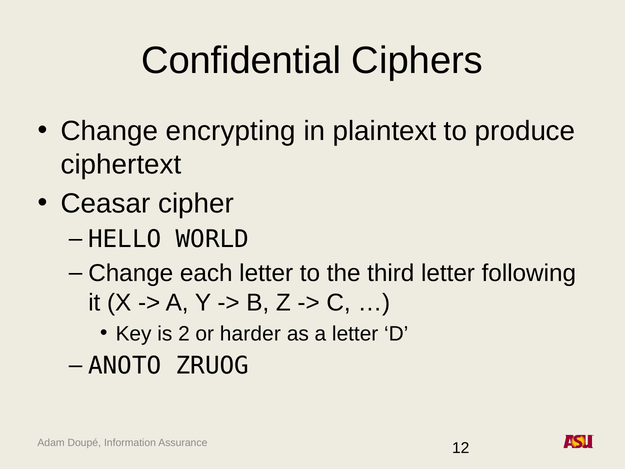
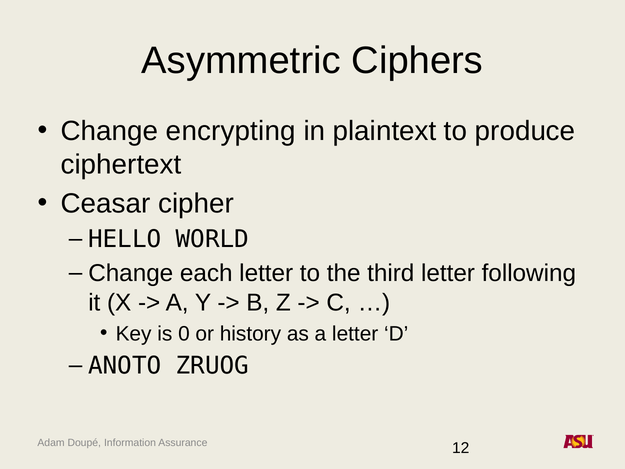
Confidential: Confidential -> Asymmetric
2: 2 -> 0
harder: harder -> history
